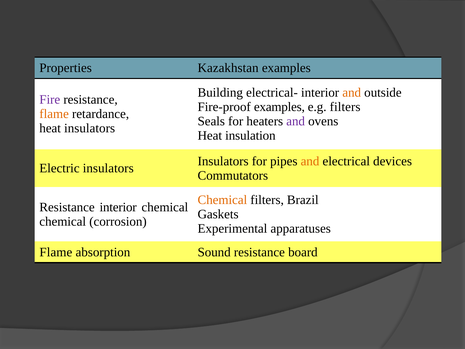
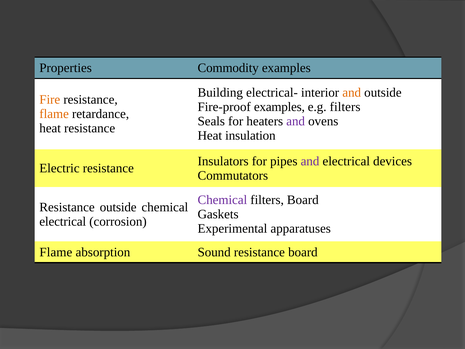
Kazakhstan: Kazakhstan -> Commodity
Fire colour: purple -> orange
heat insulators: insulators -> resistance
and at (310, 161) colour: orange -> purple
Electric insulators: insulators -> resistance
Chemical at (222, 200) colour: orange -> purple
filters Brazil: Brazil -> Board
Resistance interior: interior -> outside
chemical at (63, 221): chemical -> electrical
